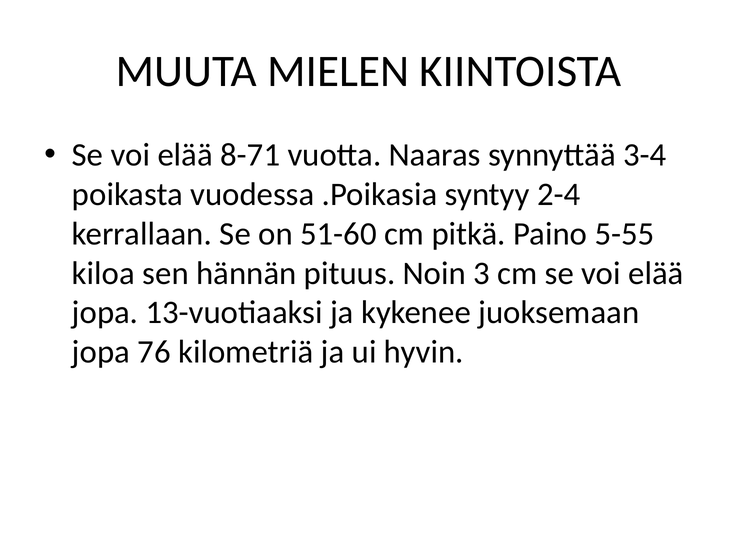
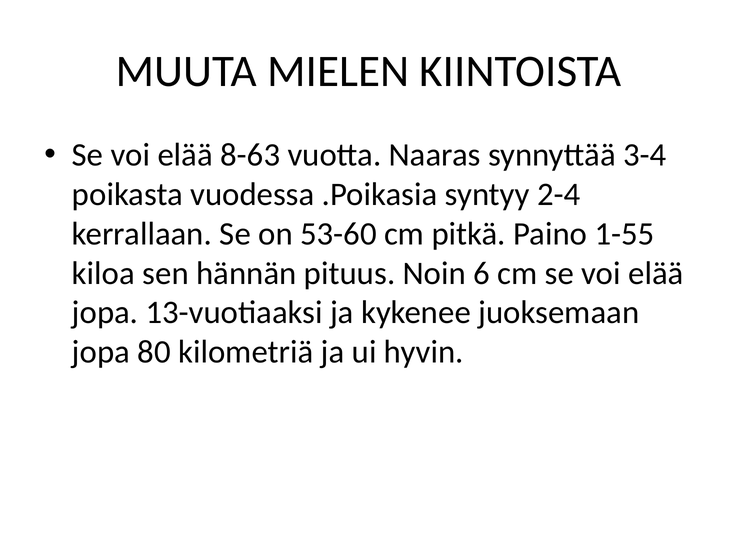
8-71: 8-71 -> 8-63
51-60: 51-60 -> 53-60
5-55: 5-55 -> 1-55
3: 3 -> 6
76: 76 -> 80
